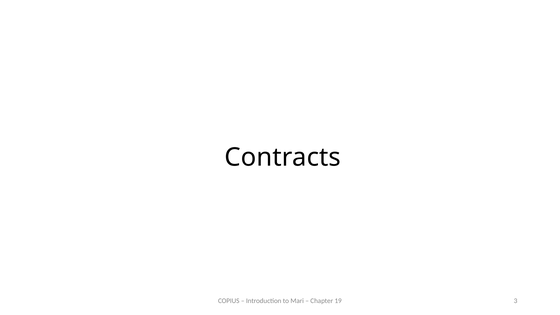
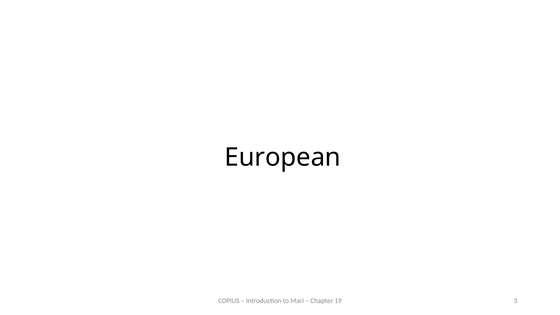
Contracts: Contracts -> European
